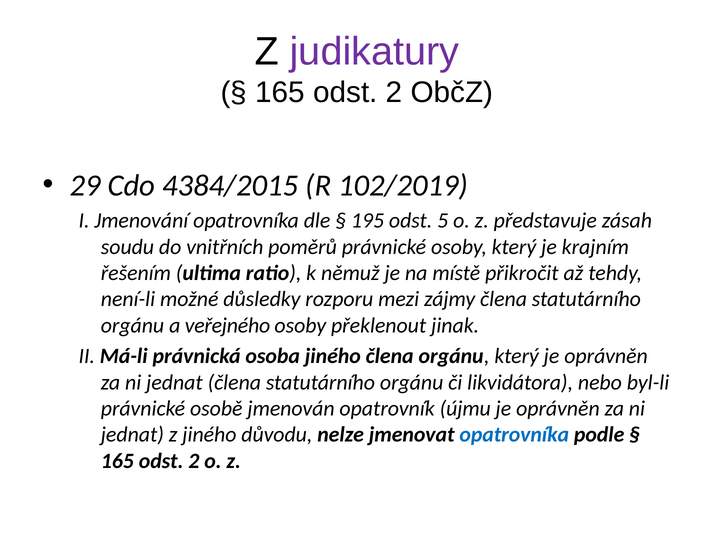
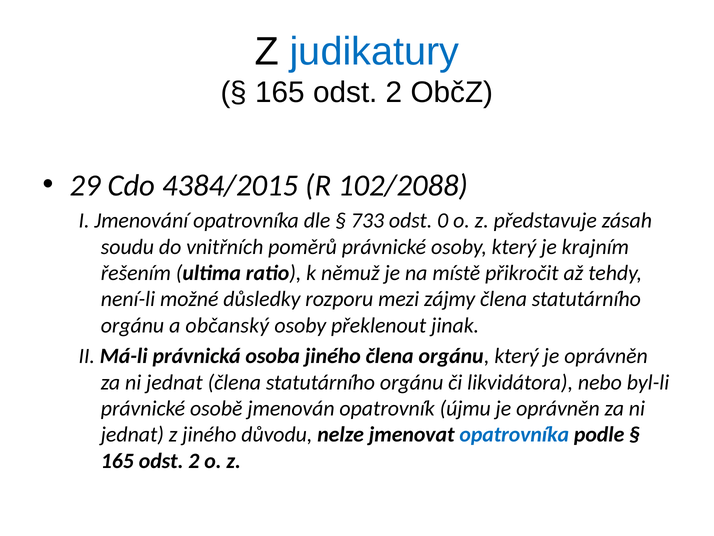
judikatury colour: purple -> blue
102/2019: 102/2019 -> 102/2088
195: 195 -> 733
5: 5 -> 0
veřejného: veřejného -> občanský
